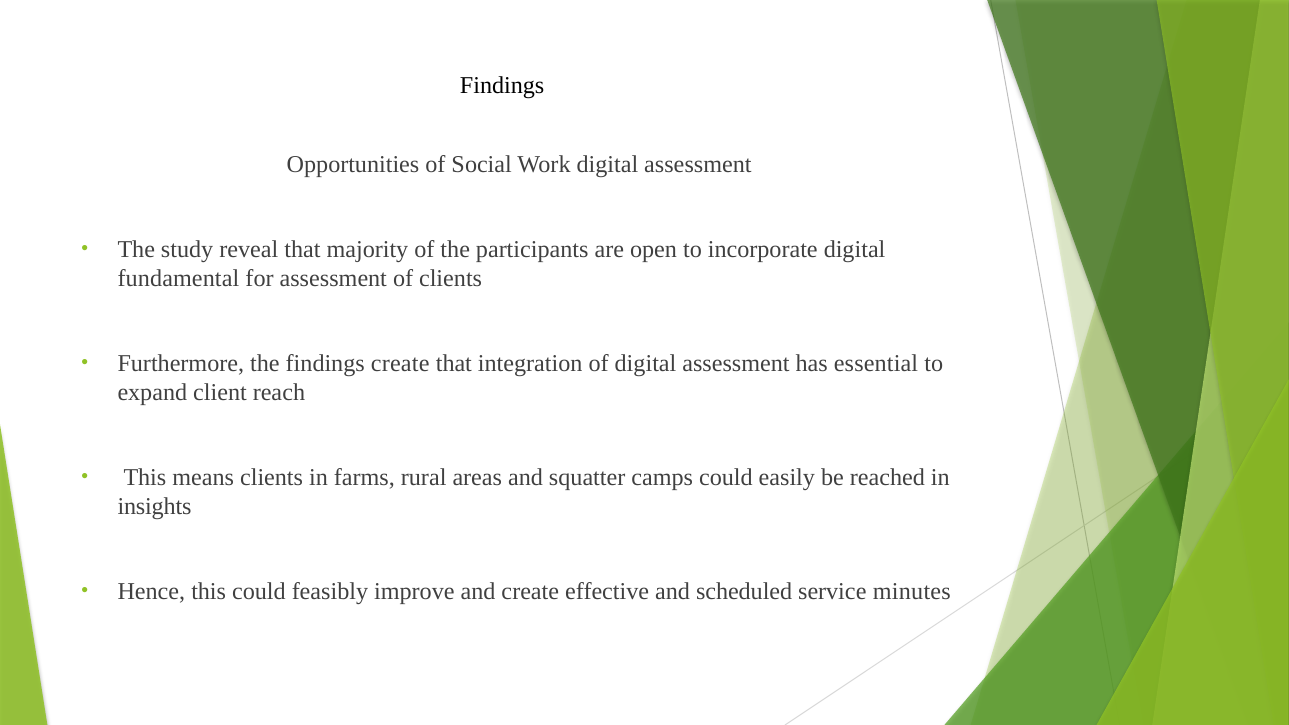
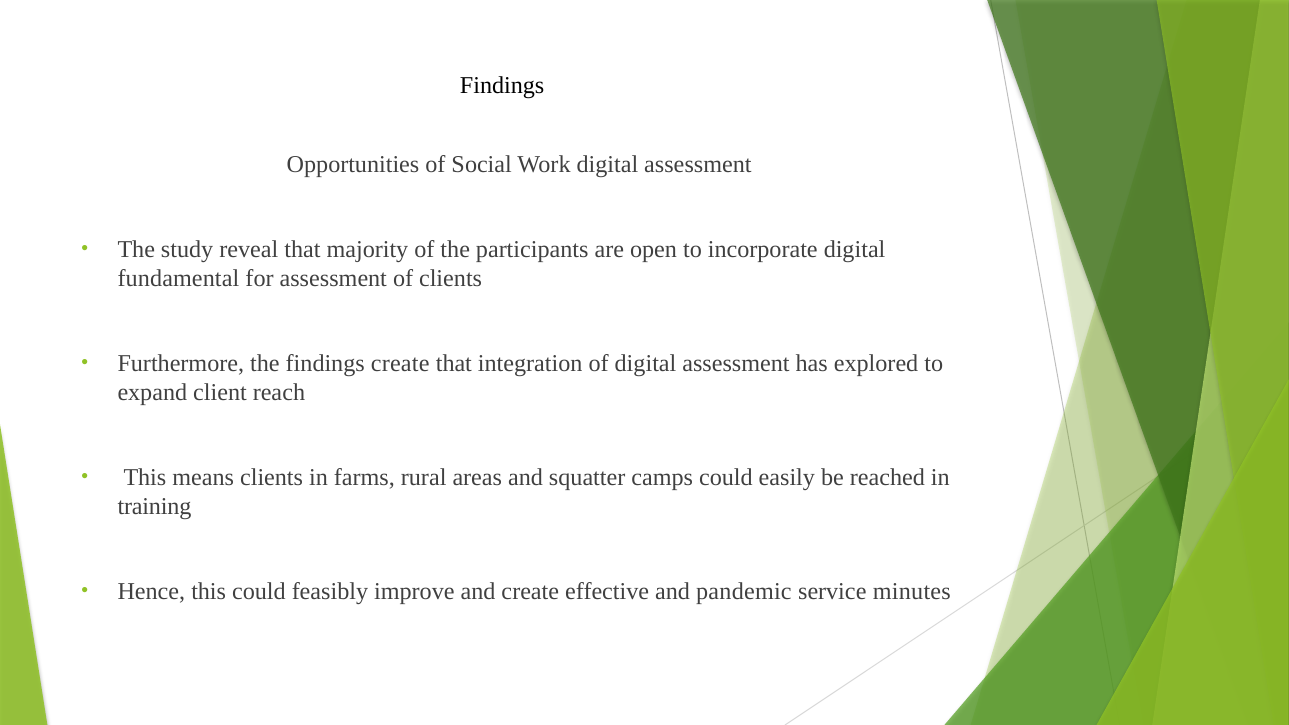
essential: essential -> explored
insights: insights -> training
scheduled: scheduled -> pandemic
